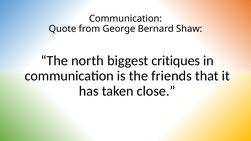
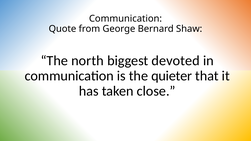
critiques: critiques -> devoted
friends: friends -> quieter
